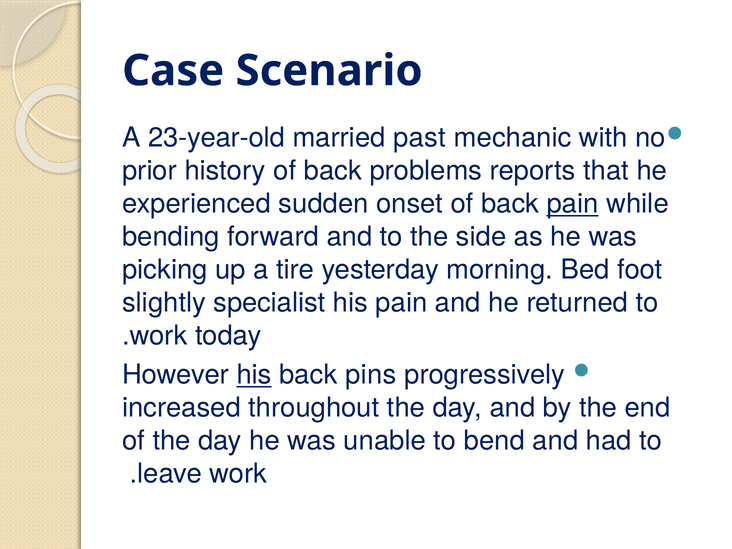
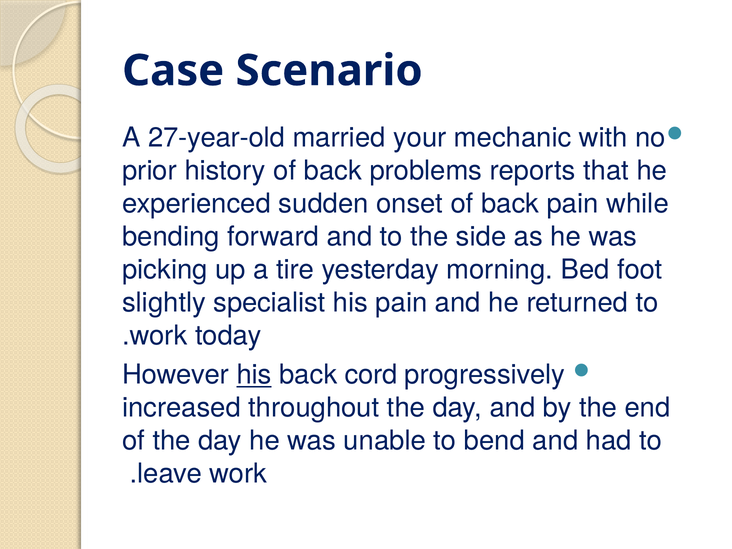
23-year-old: 23-year-old -> 27-year-old
past: past -> your
pain at (573, 204) underline: present -> none
pins: pins -> cord
